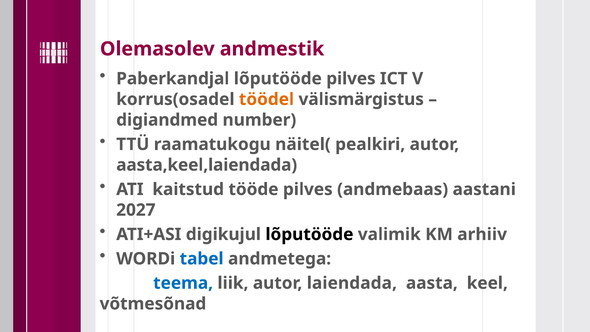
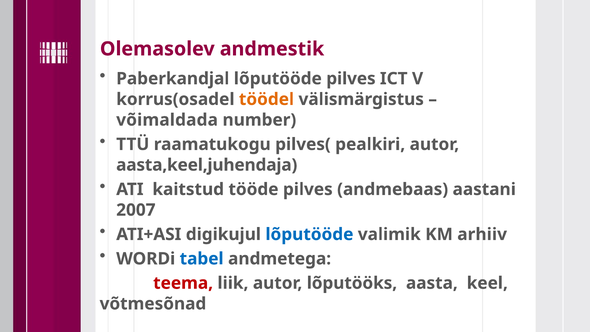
digiandmed: digiandmed -> võimaldada
näitel(: näitel( -> pilves(
aasta,keel,laiendada: aasta,keel,laiendada -> aasta,keel,juhendaja
2027: 2027 -> 2007
lõputööde at (309, 234) colour: black -> blue
teema colour: blue -> red
laiendada: laiendada -> lõputööks
